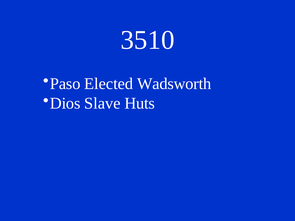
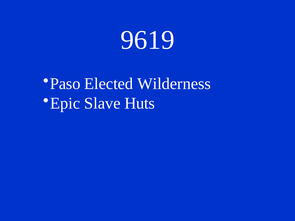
3510: 3510 -> 9619
Wadsworth: Wadsworth -> Wilderness
Dios: Dios -> Epic
